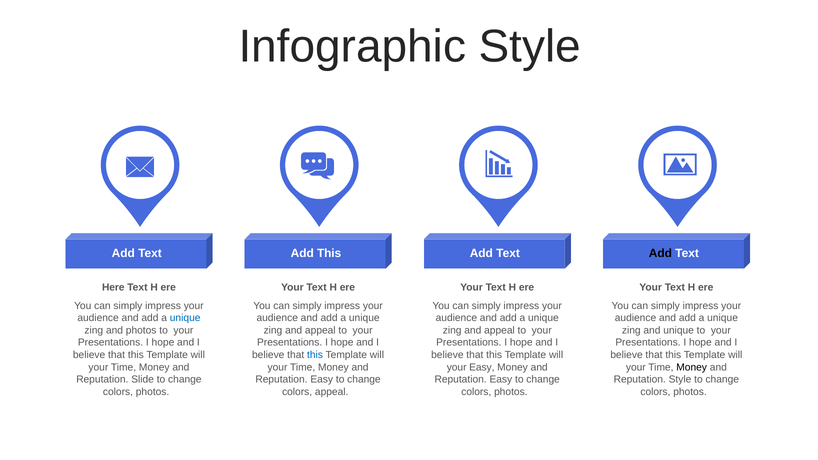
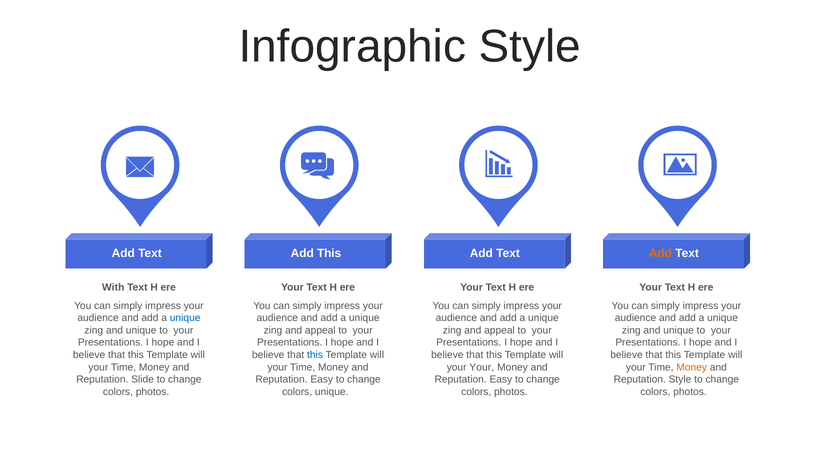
Add at (660, 254) colour: black -> orange
Here: Here -> With
photos at (141, 330): photos -> unique
your Easy: Easy -> Your
Money at (692, 367) colour: black -> orange
colors appeal: appeal -> unique
